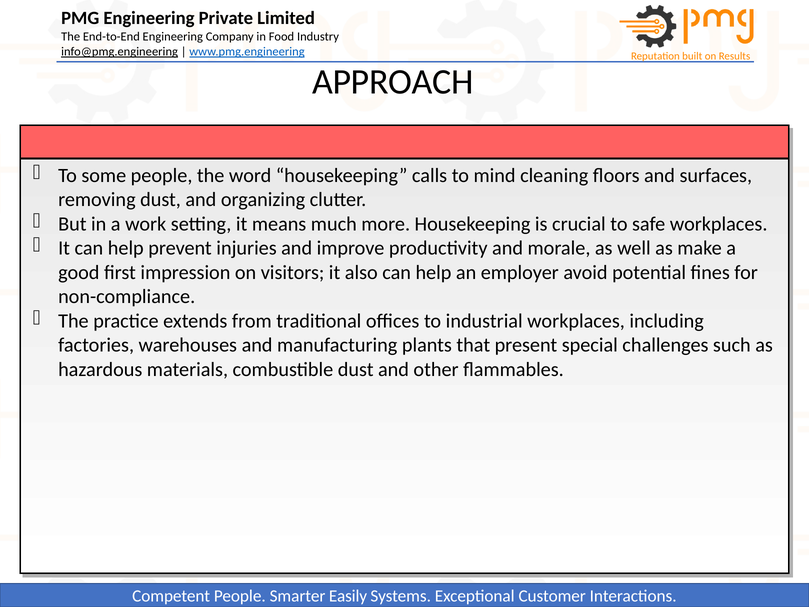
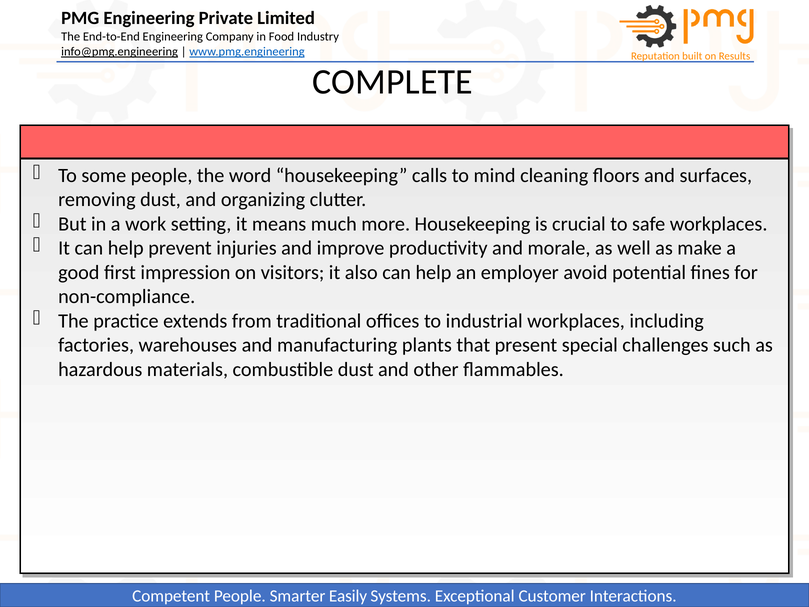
APPROACH: APPROACH -> COMPLETE
